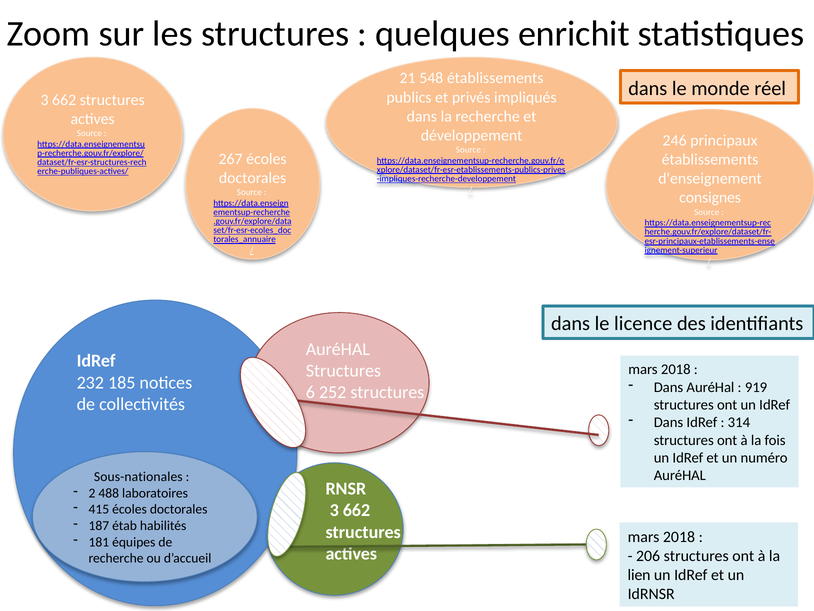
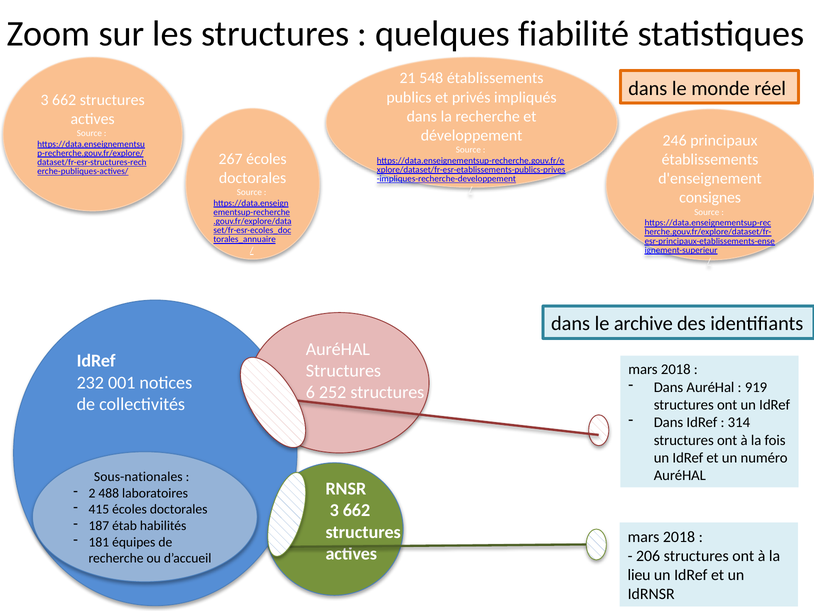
enrichit: enrichit -> fiabilité
licence: licence -> archive
185: 185 -> 001
lien: lien -> lieu
